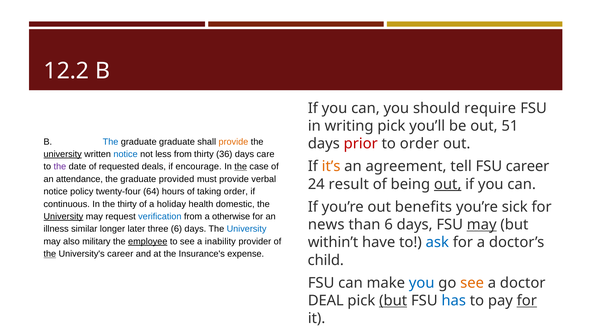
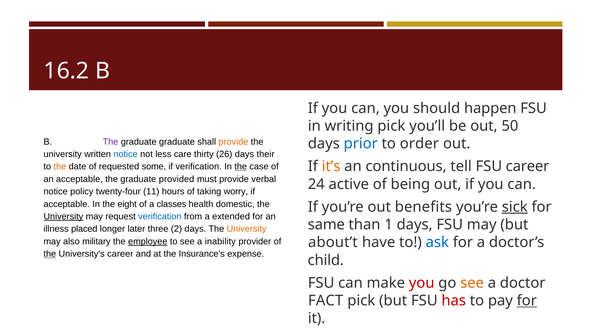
12.2: 12.2 -> 16.2
require: require -> happen
51: 51 -> 50
The at (111, 142) colour: blue -> purple
prior colour: red -> blue
university at (63, 154) underline: present -> none
less from: from -> care
36: 36 -> 26
care: care -> their
agreement: agreement -> continuous
the at (60, 167) colour: purple -> orange
deals: deals -> some
if encourage: encourage -> verification
an attendance: attendance -> acceptable
result: result -> active
out at (448, 184) underline: present -> none
64: 64 -> 11
taking order: order -> worry
continuous at (67, 204): continuous -> acceptable
the thirty: thirty -> eight
holiday: holiday -> classes
sick underline: none -> present
otherwise: otherwise -> extended
news: news -> same
than 6: 6 -> 1
may at (482, 225) underline: present -> none
similar: similar -> placed
three 6: 6 -> 2
University at (247, 229) colour: blue -> orange
within’t: within’t -> about’t
you at (422, 283) colour: blue -> red
DEAL: DEAL -> FACT
but at (393, 301) underline: present -> none
has colour: blue -> red
